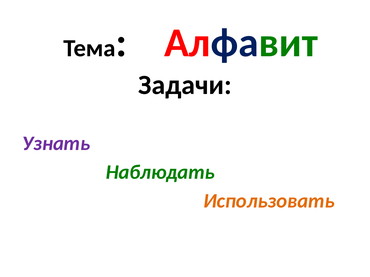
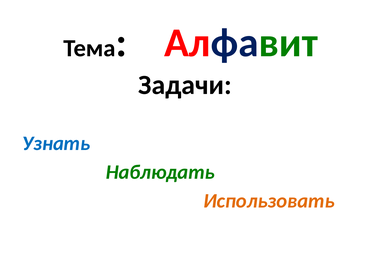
Узнать colour: purple -> blue
